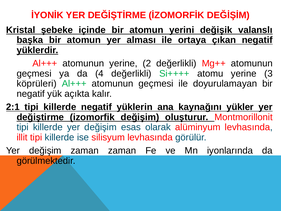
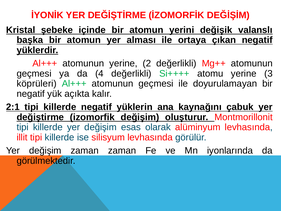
yükler: yükler -> çabuk
